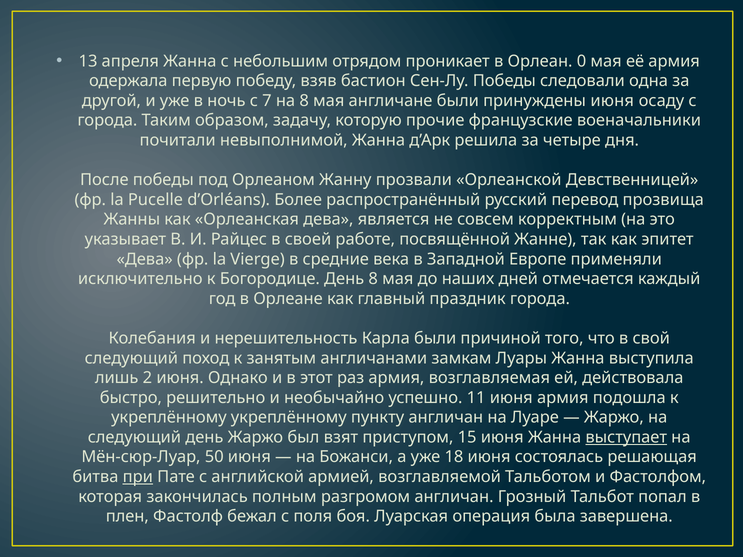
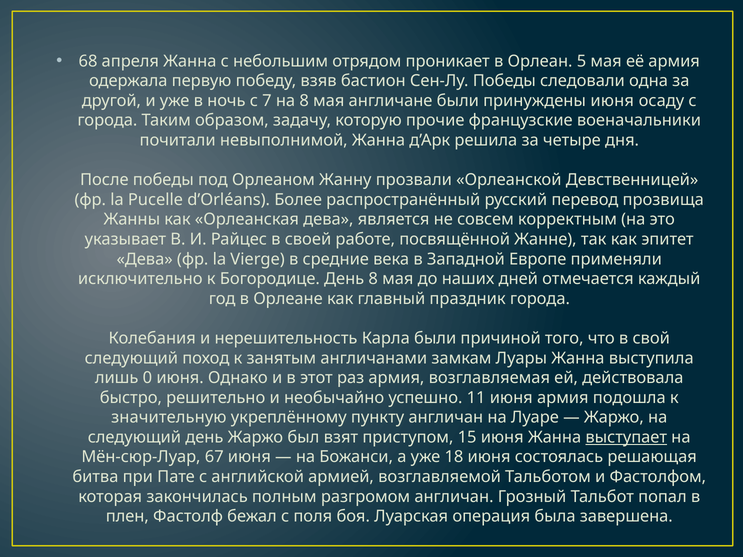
13: 13 -> 68
0: 0 -> 5
2: 2 -> 0
укреплённому at (169, 418): укреплённому -> значительную
50: 50 -> 67
при underline: present -> none
